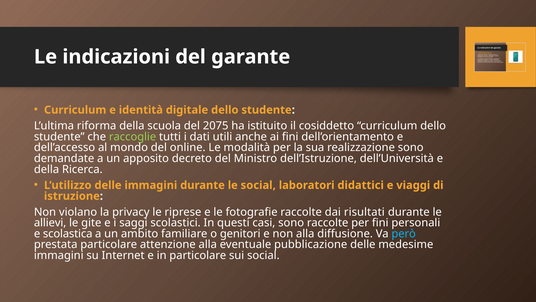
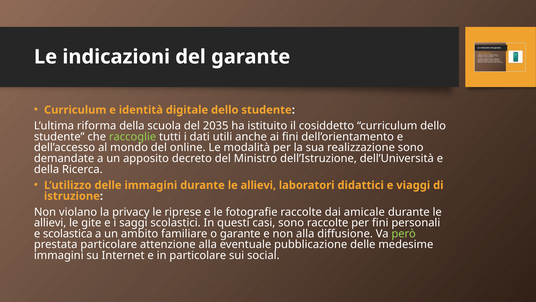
2075: 2075 -> 2035
immagini durante le social: social -> allievi
risultati: risultati -> amicale
o genitori: genitori -> garante
però colour: light blue -> light green
